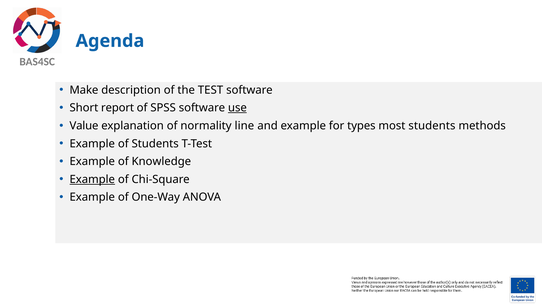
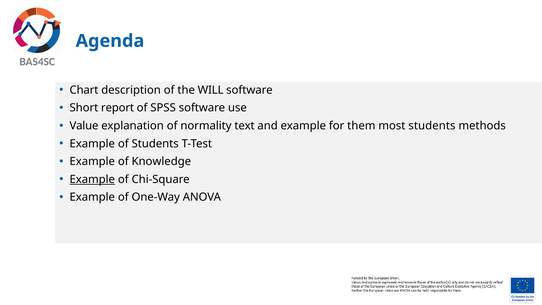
Make: Make -> Chart
TEST: TEST -> WILL
use underline: present -> none
line: line -> text
types: types -> them
